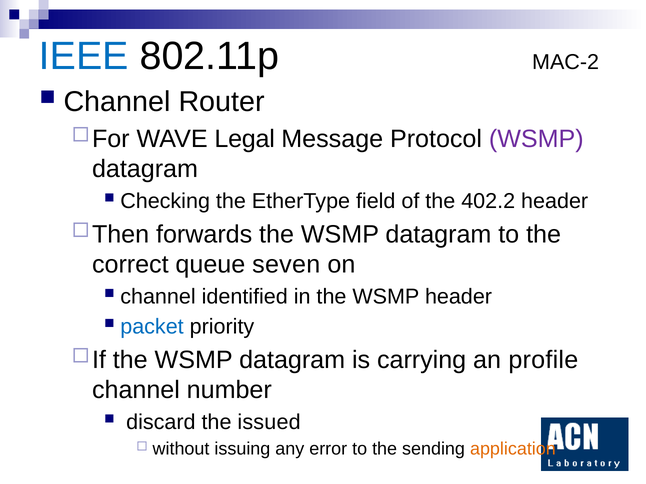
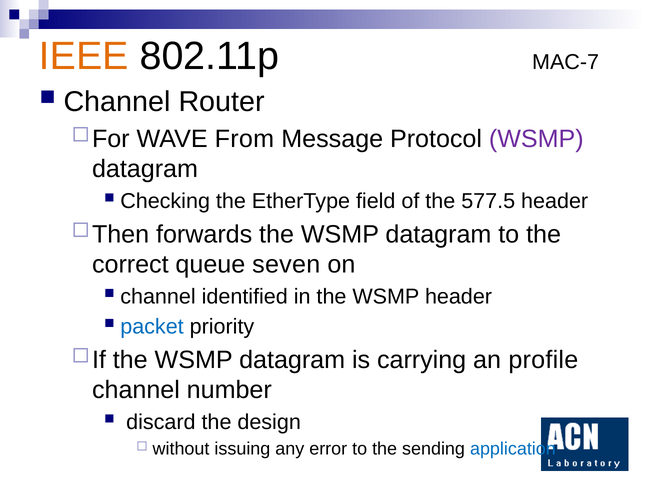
IEEE colour: blue -> orange
MAC-2: MAC-2 -> MAC-7
Legal: Legal -> From
402.2: 402.2 -> 577.5
issued: issued -> design
application colour: orange -> blue
